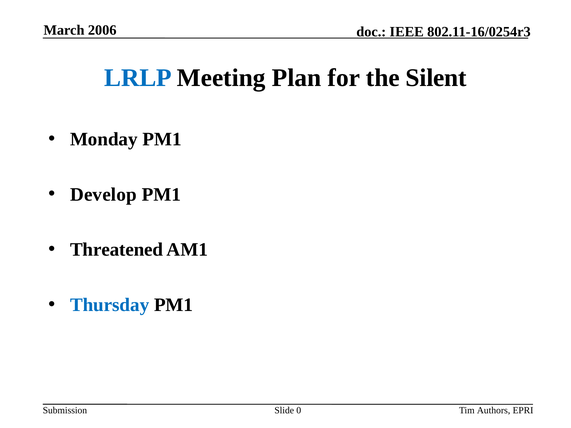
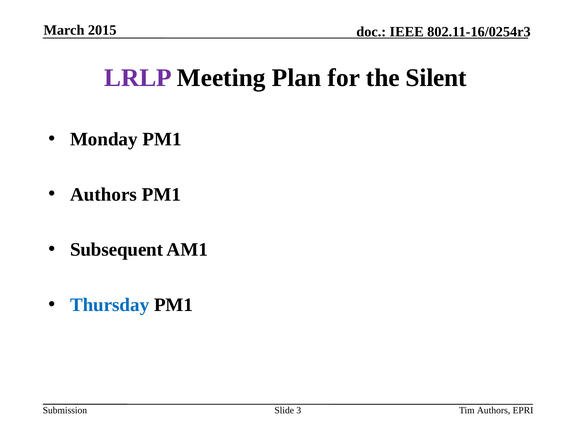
2006: 2006 -> 2015
LRLP colour: blue -> purple
Develop at (103, 195): Develop -> Authors
Threatened: Threatened -> Subsequent
0: 0 -> 3
